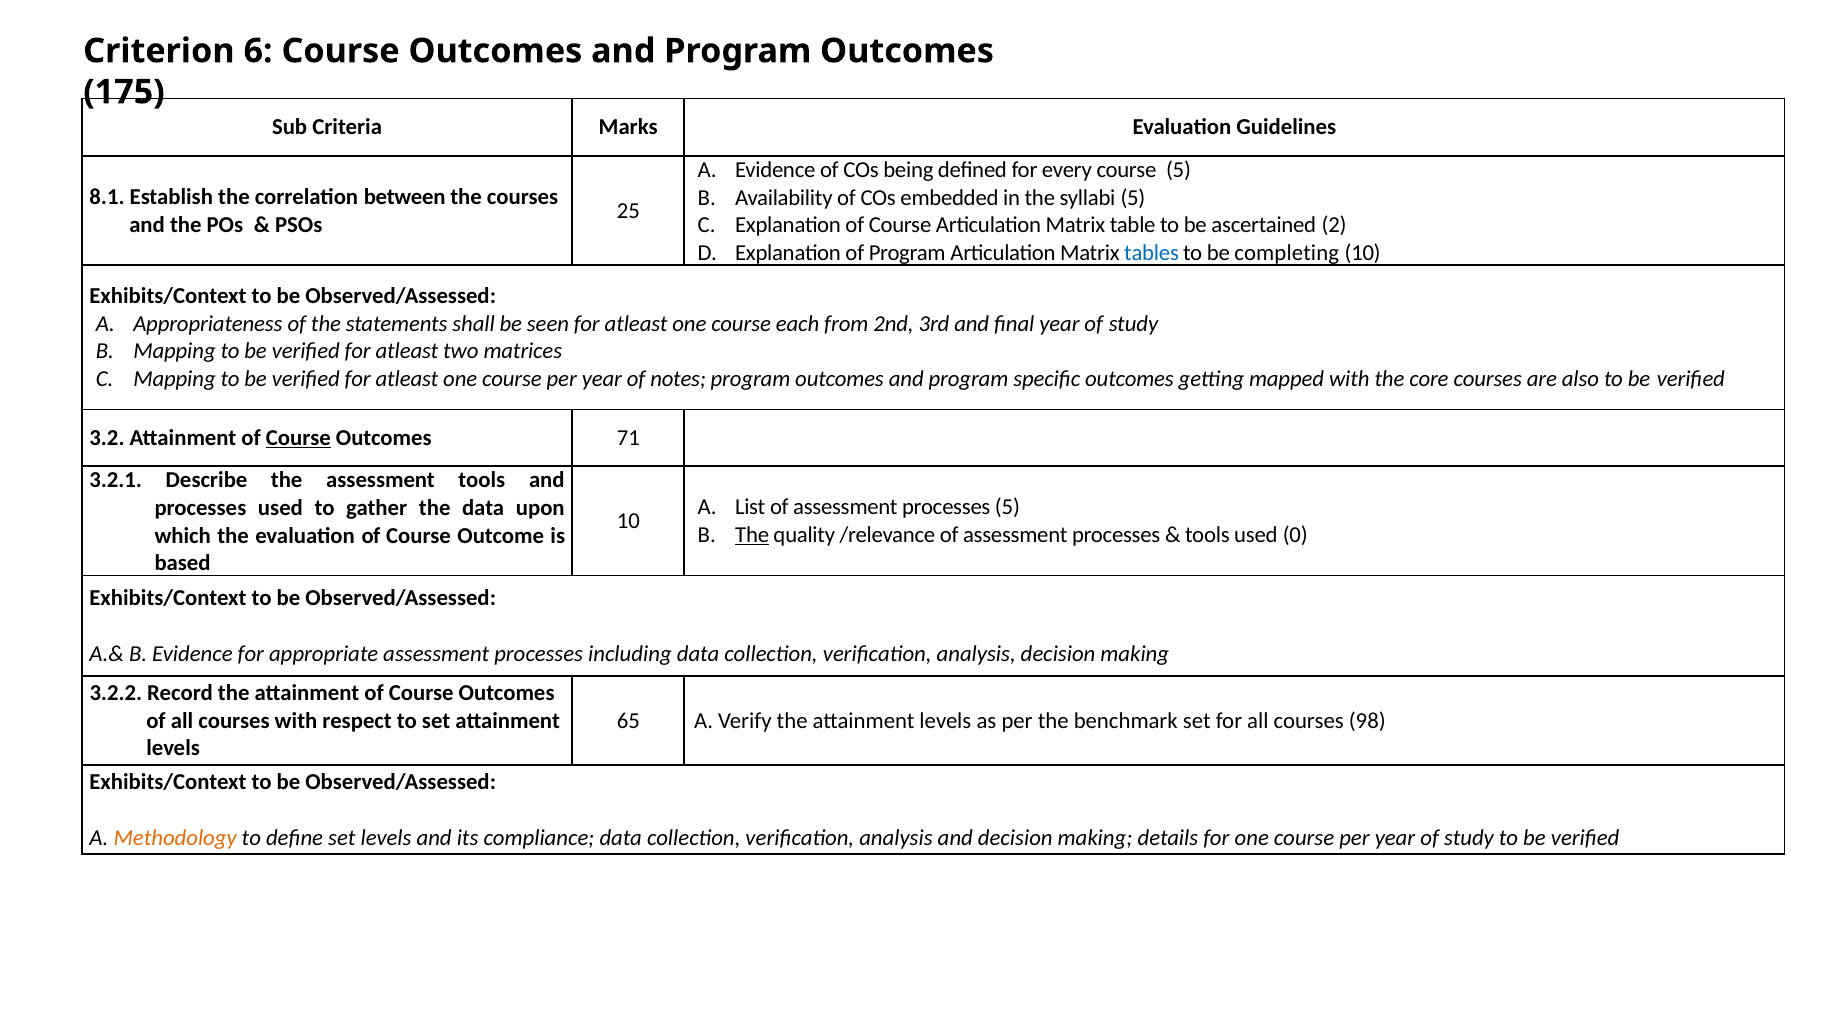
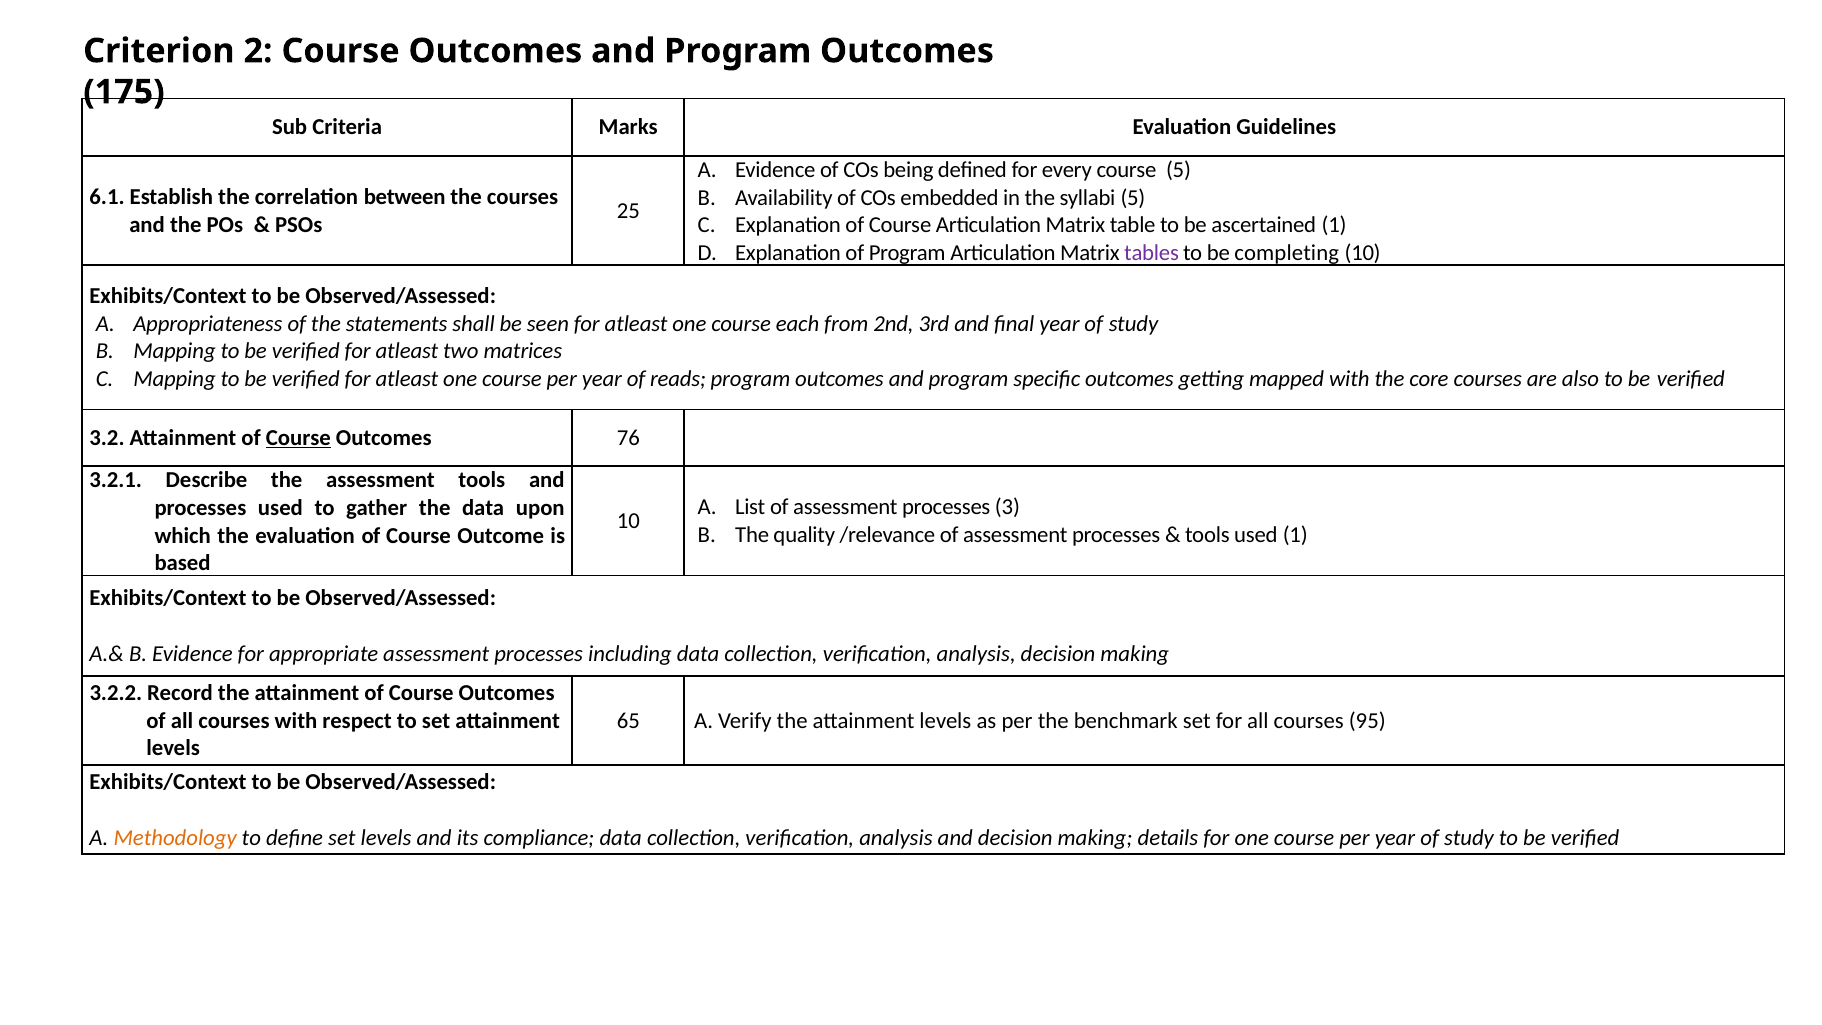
6: 6 -> 2
8.1: 8.1 -> 6.1
ascertained 2: 2 -> 1
tables colour: blue -> purple
notes: notes -> reads
71: 71 -> 76
processes 5: 5 -> 3
The at (752, 535) underline: present -> none
used 0: 0 -> 1
98: 98 -> 95
